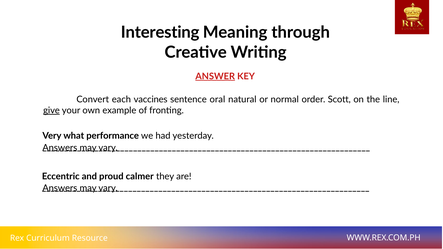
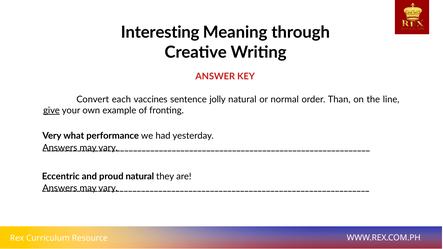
ANSWER underline: present -> none
oral: oral -> jolly
Scott: Scott -> Than
proud calmer: calmer -> natural
